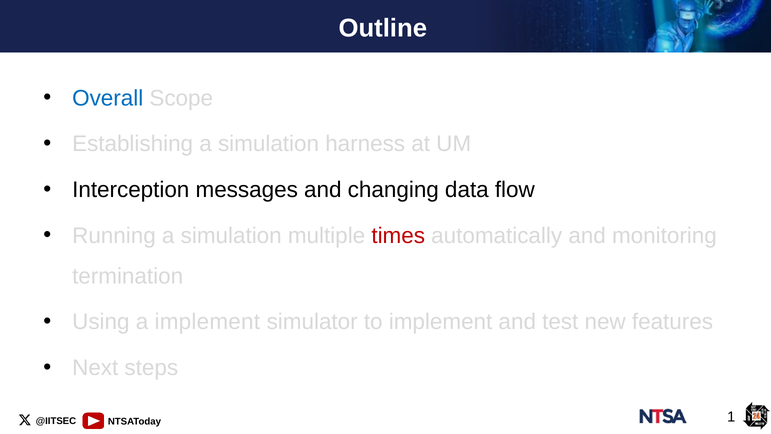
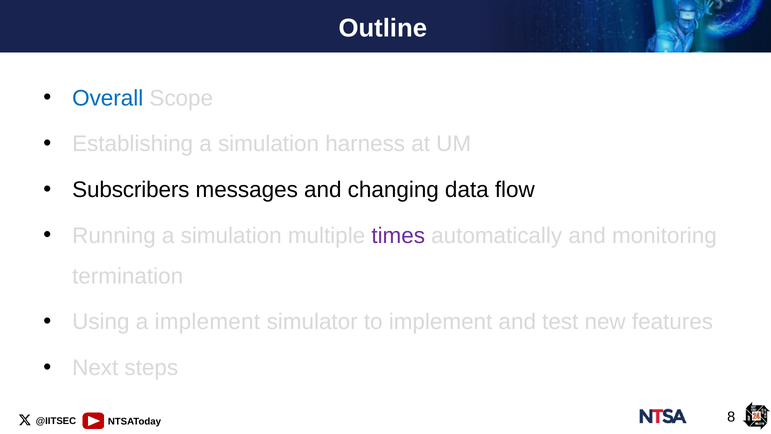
Interception: Interception -> Subscribers
times colour: red -> purple
1: 1 -> 8
